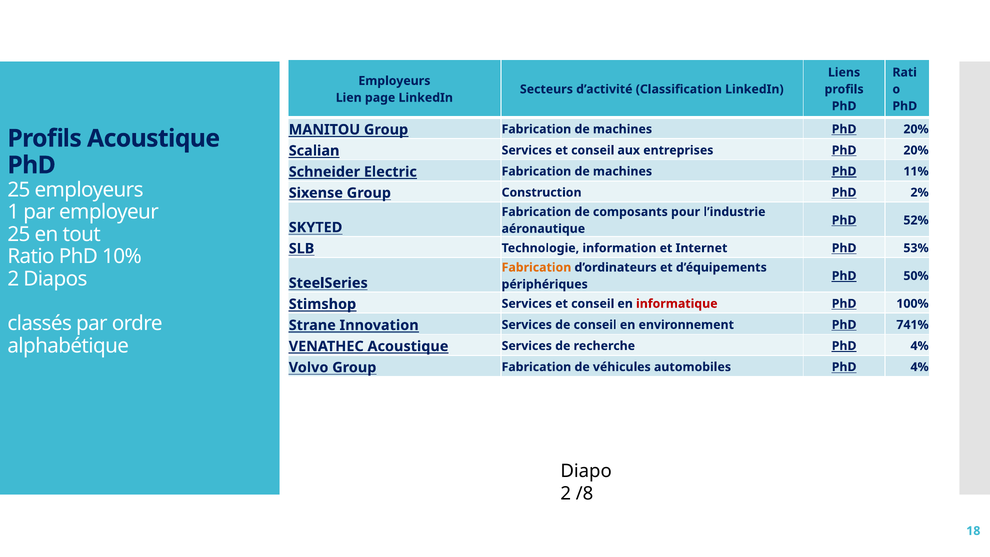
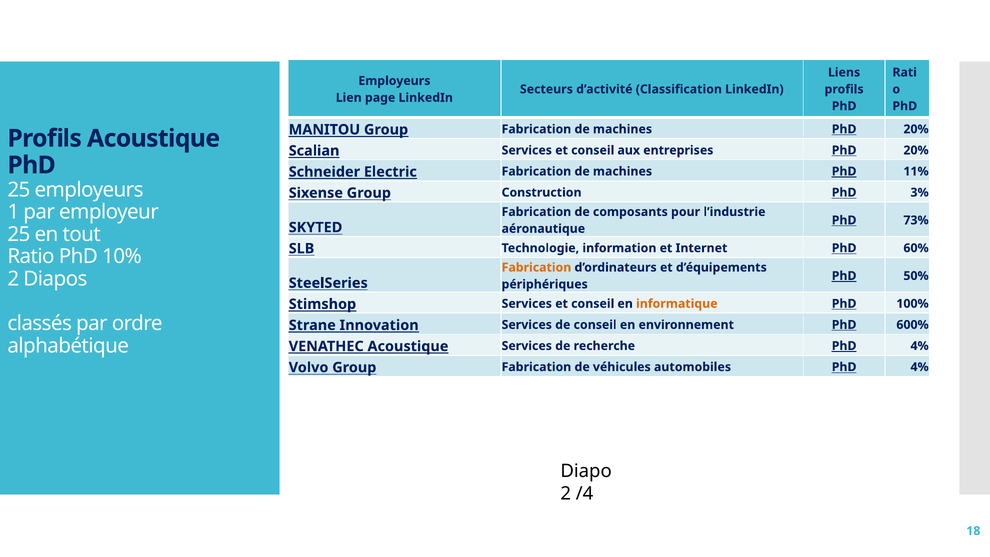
2%: 2% -> 3%
52%: 52% -> 73%
53%: 53% -> 60%
informatique colour: red -> orange
741%: 741% -> 600%
/8: /8 -> /4
